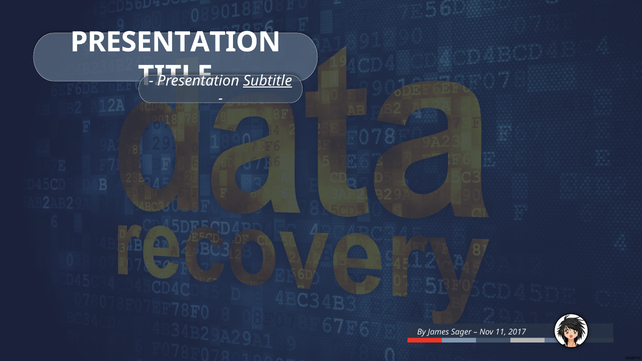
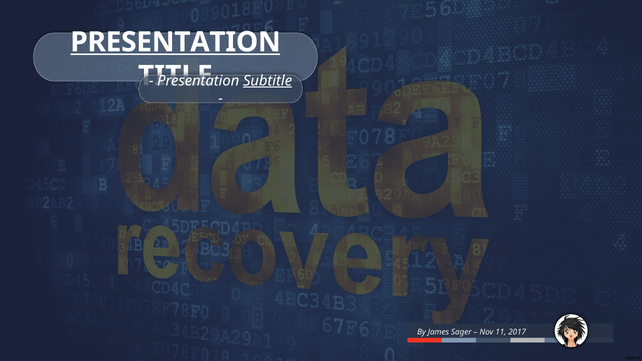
PRESENTATION at (176, 42) underline: none -> present
